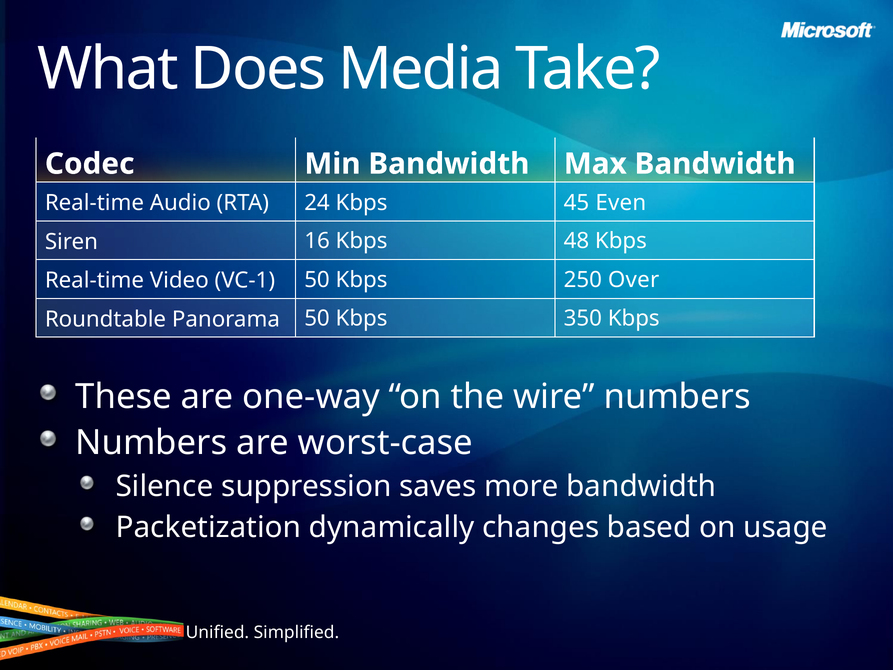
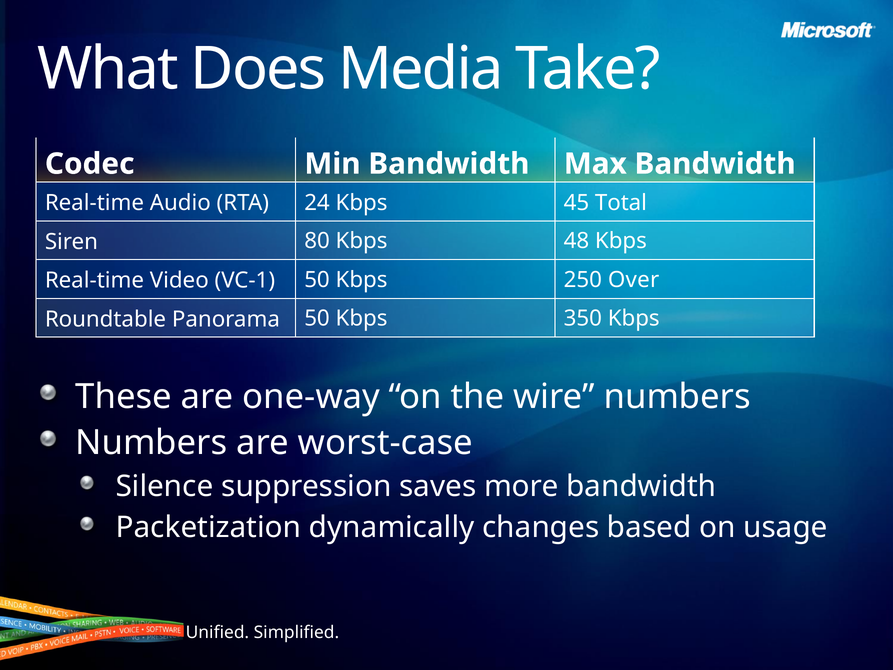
Even: Even -> Total
16: 16 -> 80
